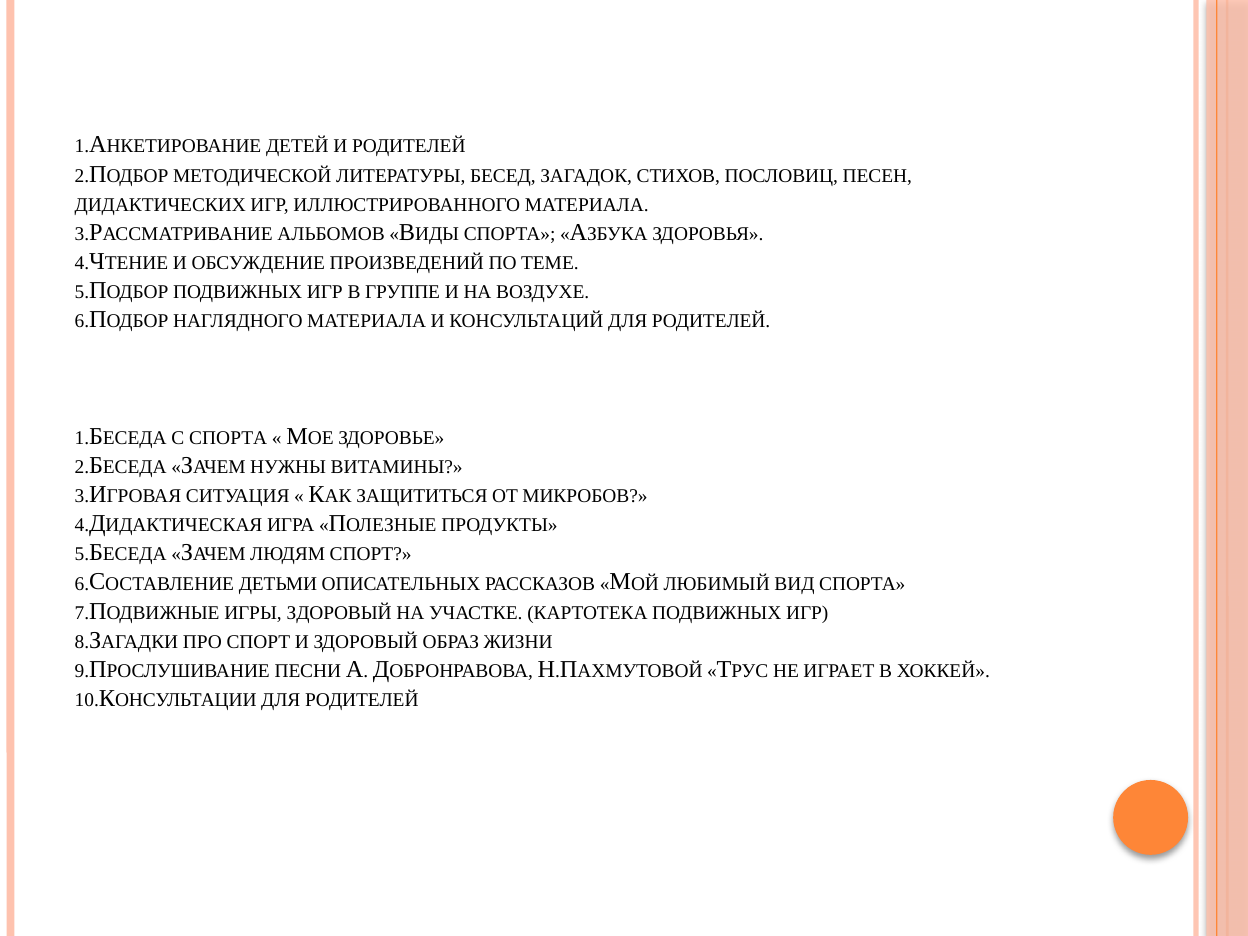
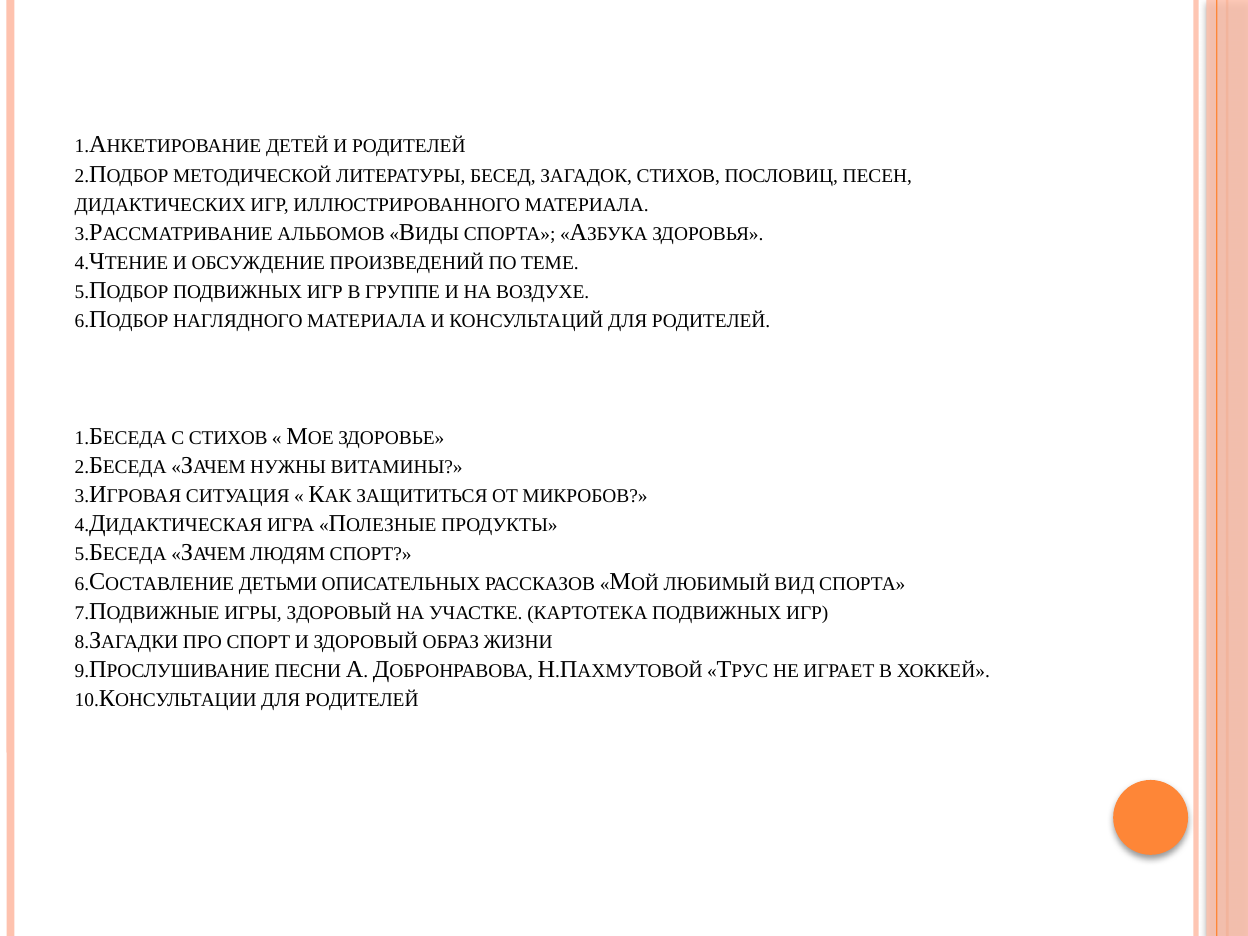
С СПОРТА: СПОРТА -> СТИХОВ
